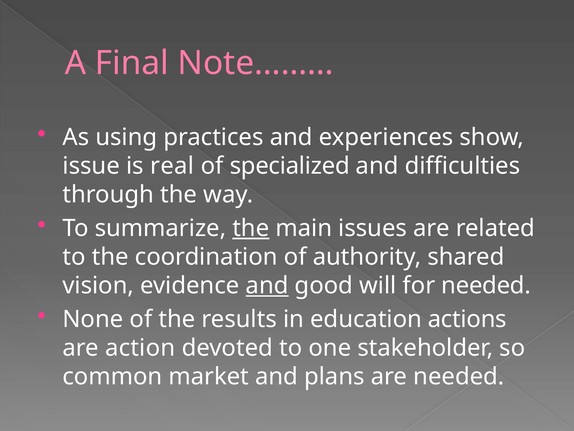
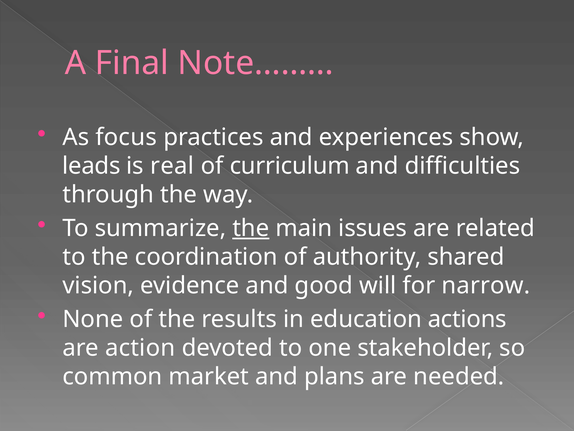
using: using -> focus
issue: issue -> leads
specialized: specialized -> curriculum
and at (267, 285) underline: present -> none
for needed: needed -> narrow
